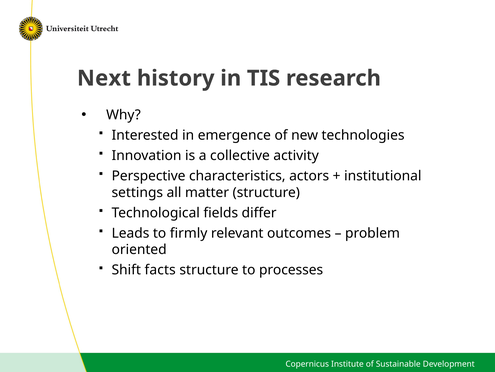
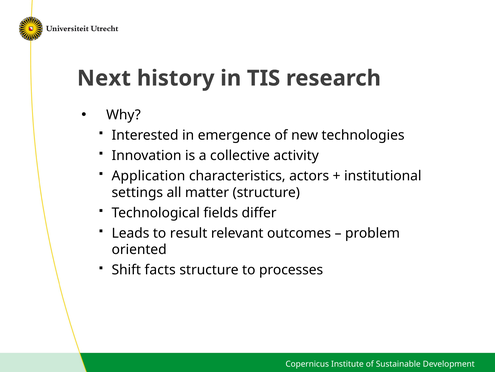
Perspective: Perspective -> Application
firmly: firmly -> result
